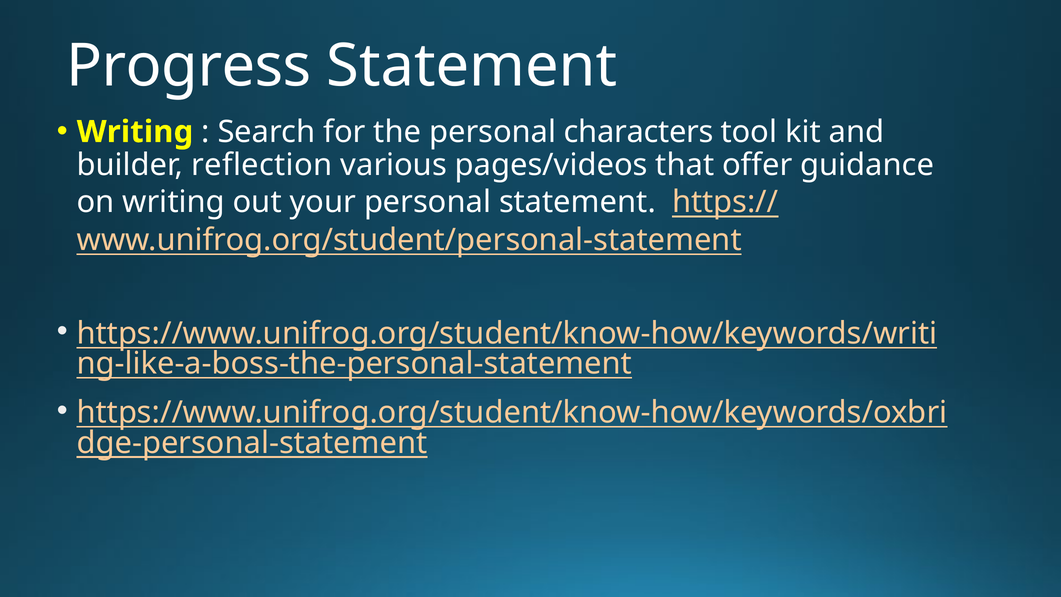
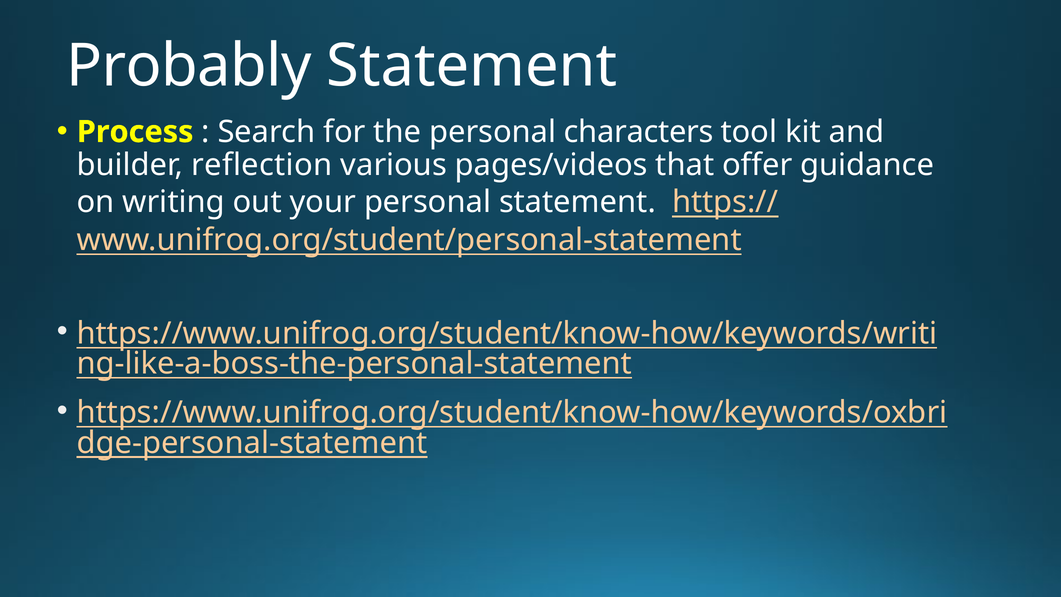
Progress: Progress -> Probably
Writing at (135, 132): Writing -> Process
